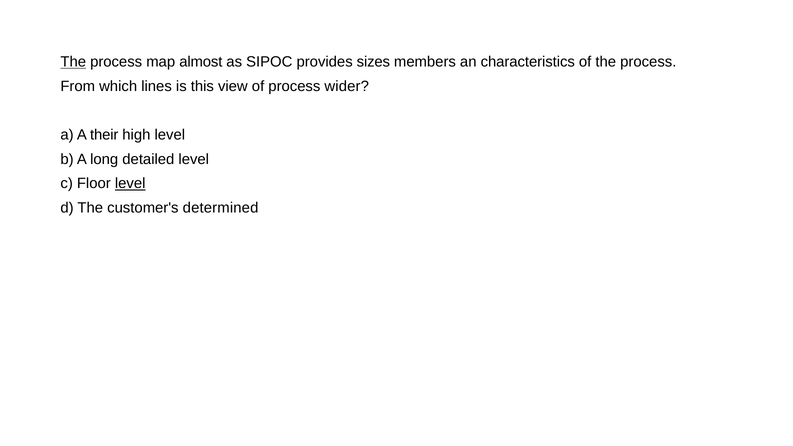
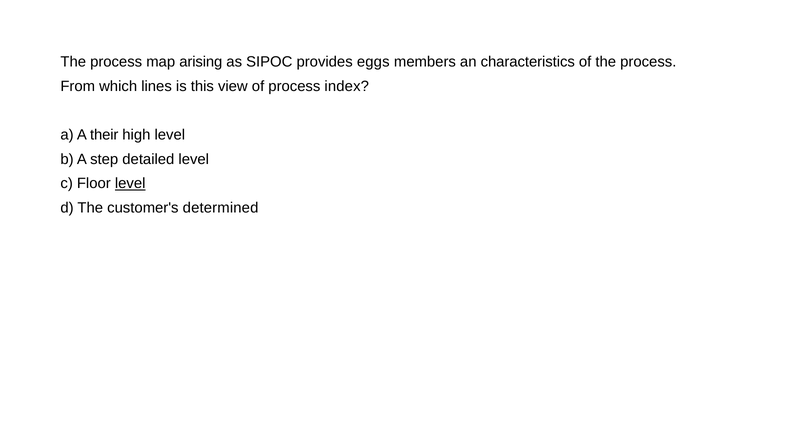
The at (73, 62) underline: present -> none
almost: almost -> arising
sizes: sizes -> eggs
wider: wider -> index
long: long -> step
